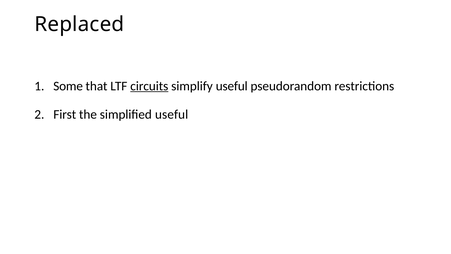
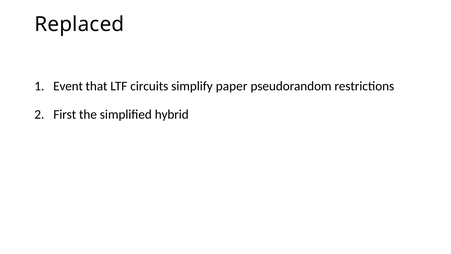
Some: Some -> Event
circuits underline: present -> none
simplify useful: useful -> paper
simplified useful: useful -> hybrid
